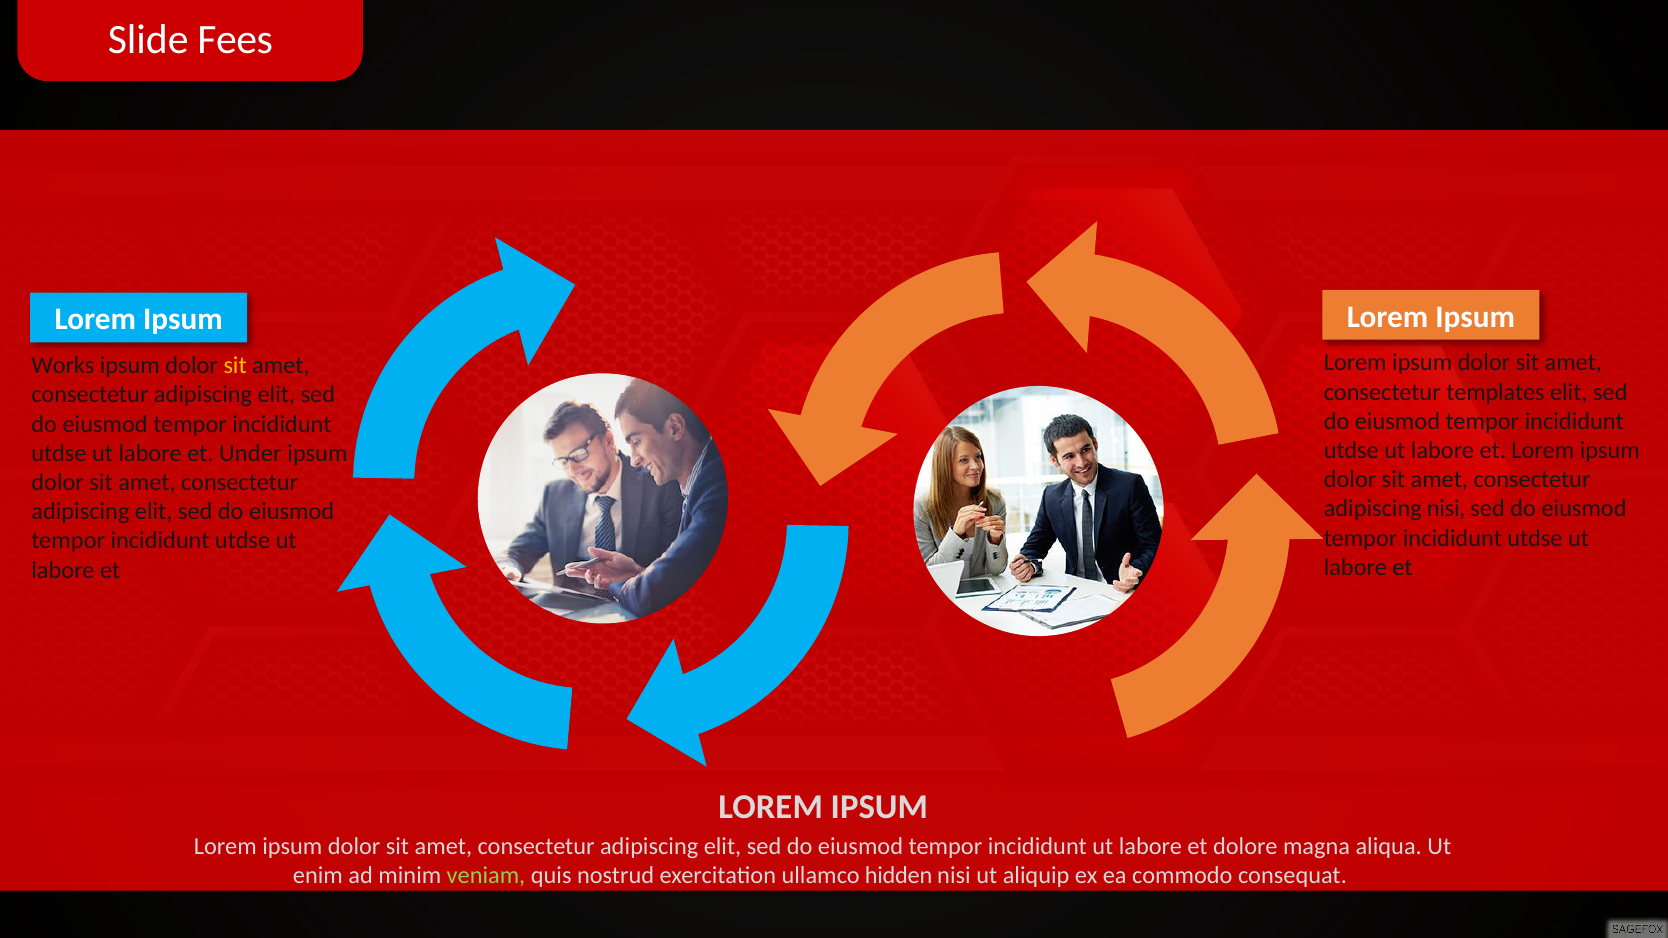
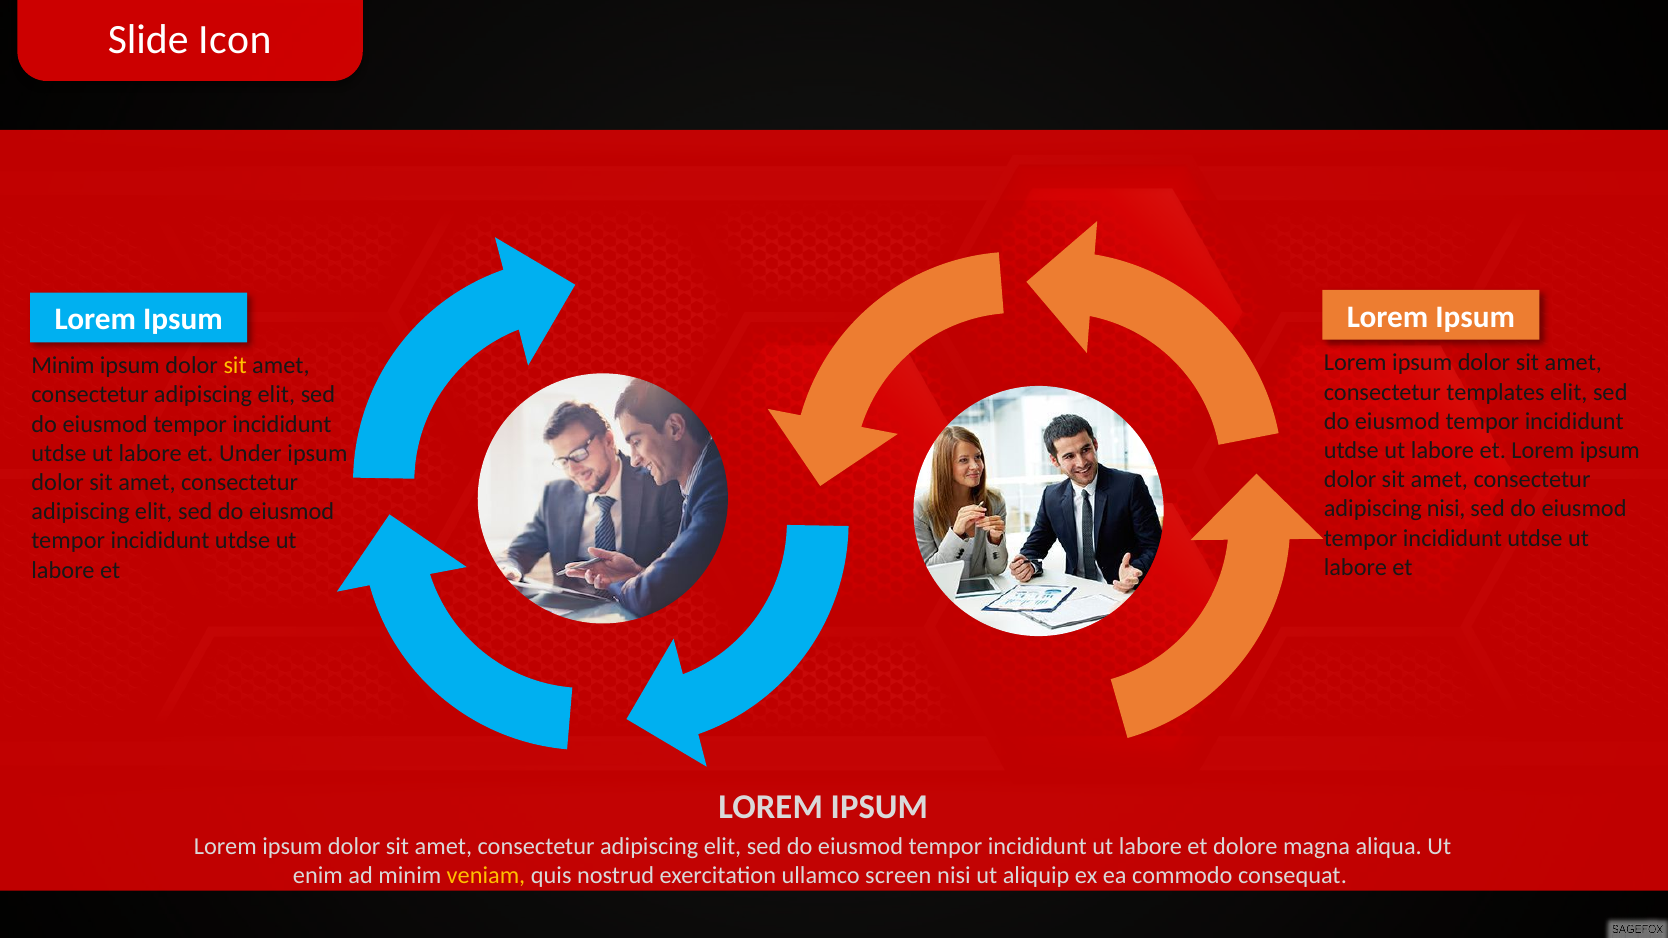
Fees: Fees -> Icon
Works at (63, 366): Works -> Minim
veniam colour: light green -> yellow
hidden: hidden -> screen
